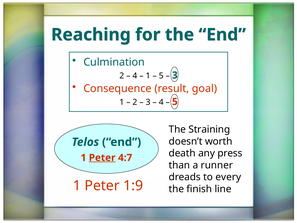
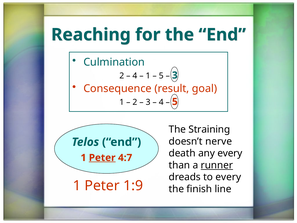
worth: worth -> nerve
any press: press -> every
runner underline: none -> present
